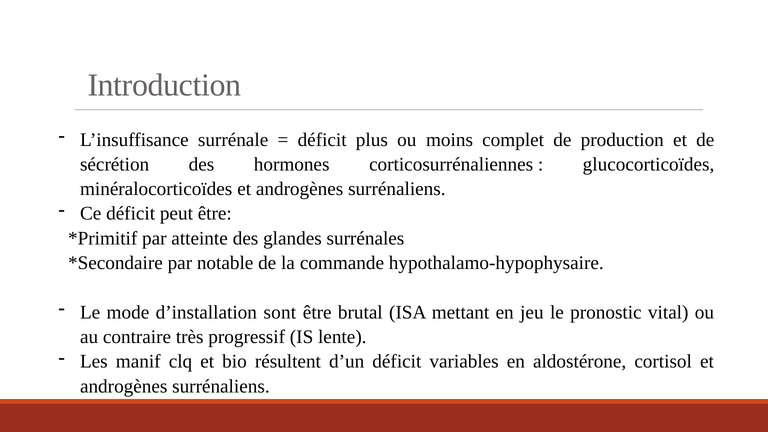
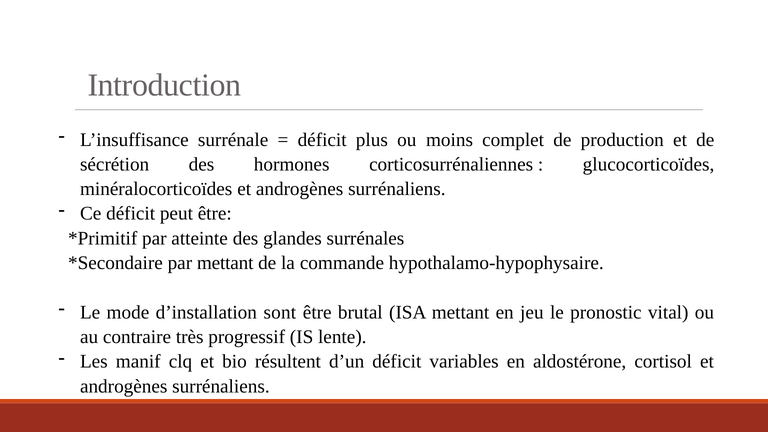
par notable: notable -> mettant
